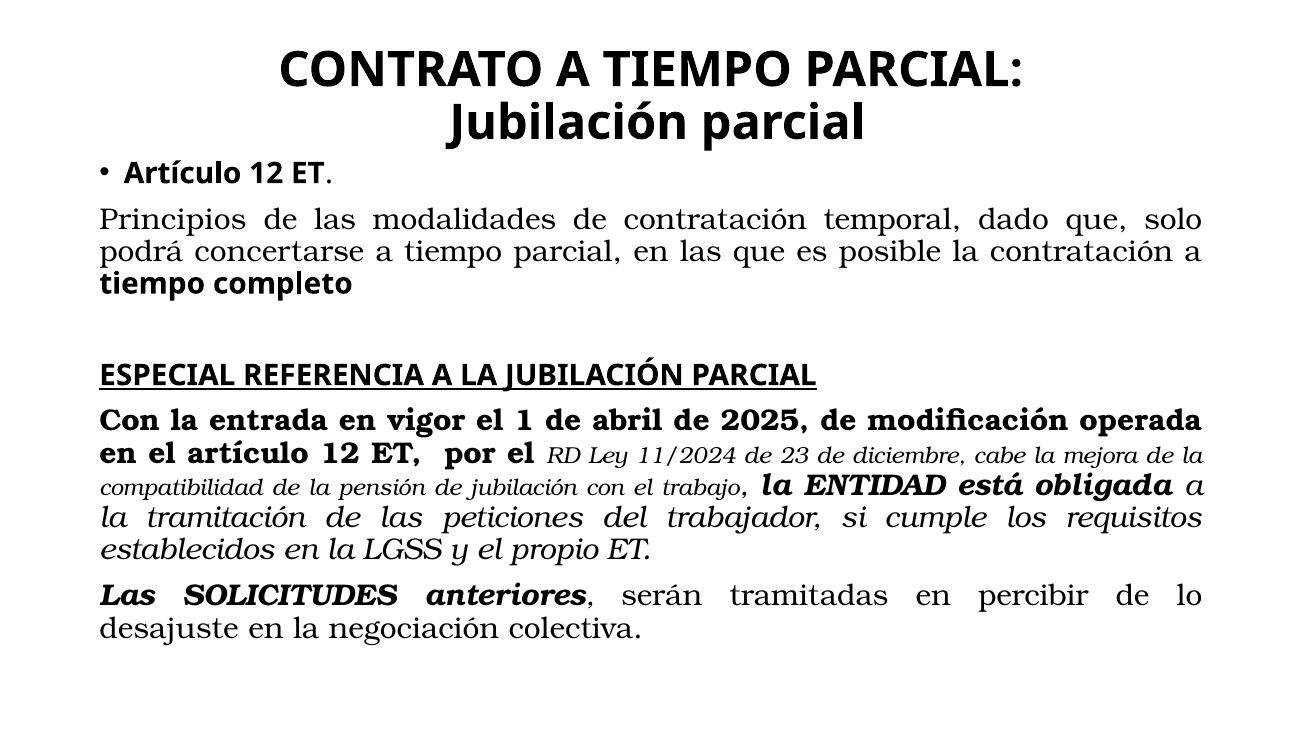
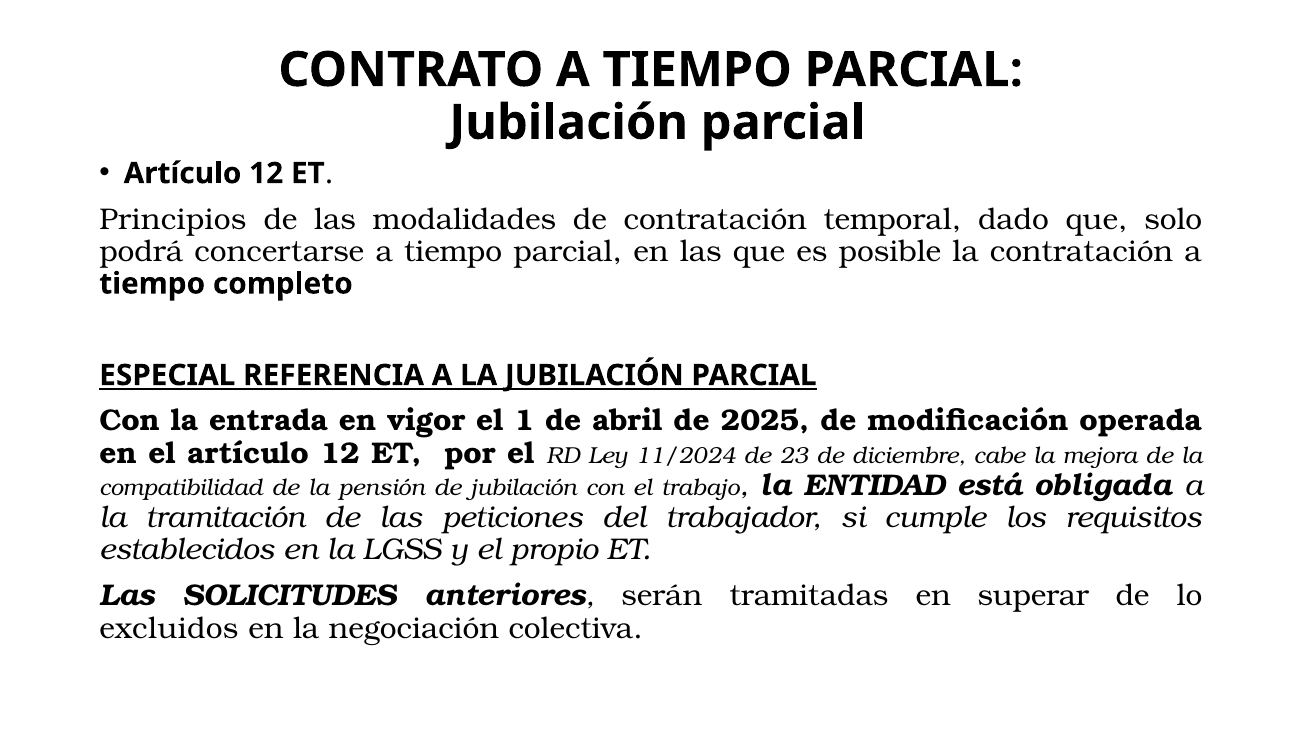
percibir: percibir -> superar
desajuste: desajuste -> excluidos
